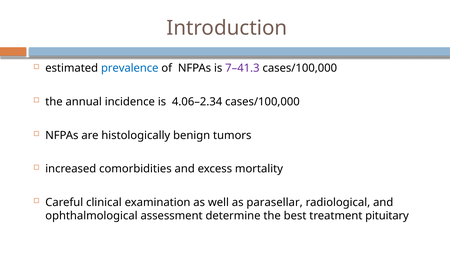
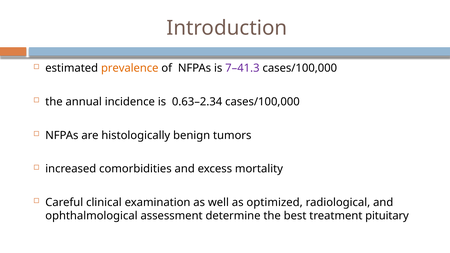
prevalence colour: blue -> orange
4.06–2.34: 4.06–2.34 -> 0.63–2.34
parasellar: parasellar -> optimized
